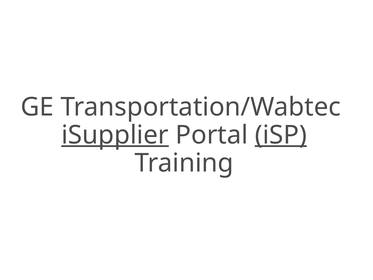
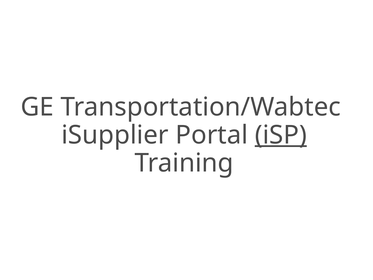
iSupplier underline: present -> none
